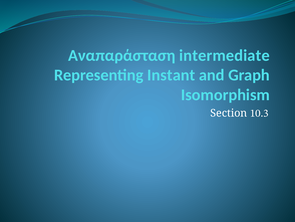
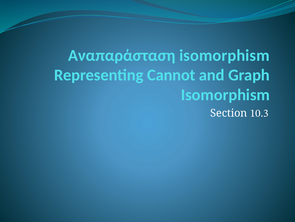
Αναπαράσταση intermediate: intermediate -> isomorphism
Instant: Instant -> Cannot
